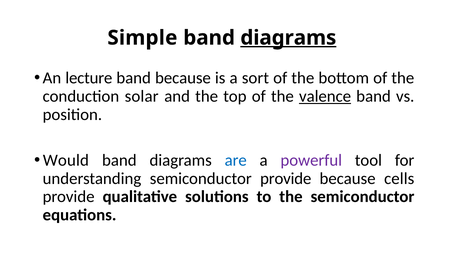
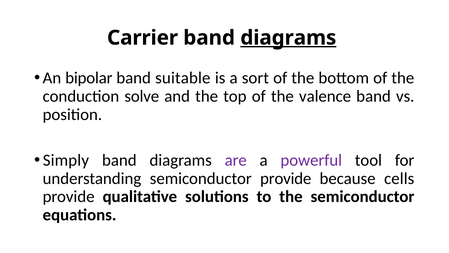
Simple: Simple -> Carrier
lecture: lecture -> bipolar
band because: because -> suitable
solar: solar -> solve
valence underline: present -> none
Would: Would -> Simply
are colour: blue -> purple
